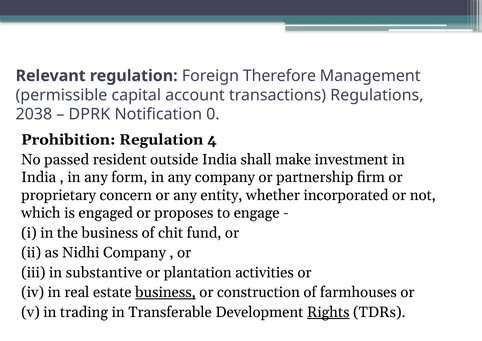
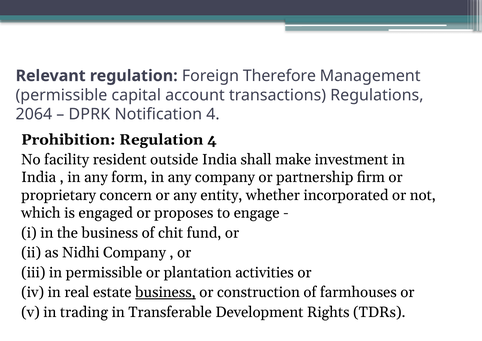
2038: 2038 -> 2064
Notification 0: 0 -> 4
passed: passed -> facility
in substantive: substantive -> permissible
Rights underline: present -> none
